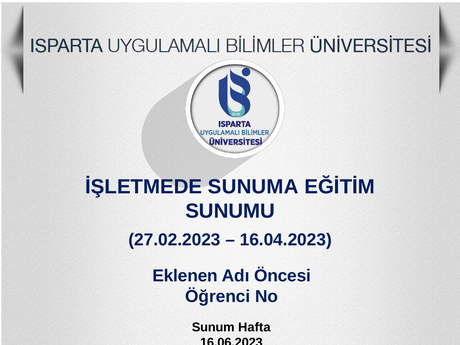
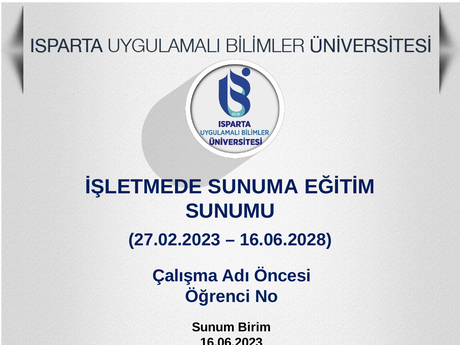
16.04.2023: 16.04.2023 -> 16.06.2028
Eklenen: Eklenen -> Çalışma
Hafta: Hafta -> Birim
